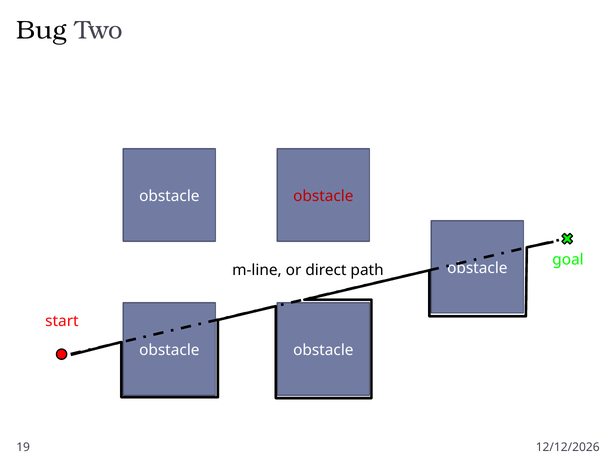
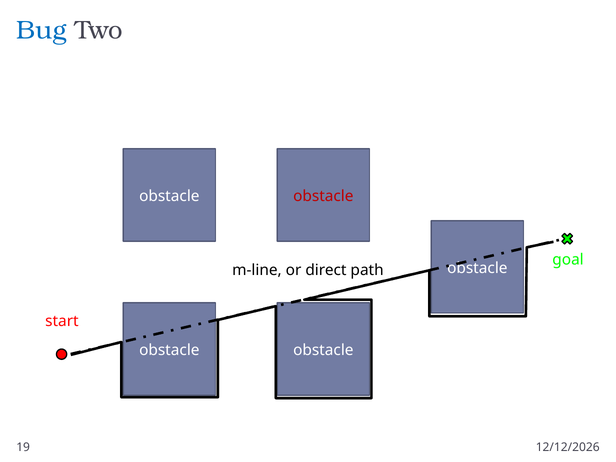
Bug colour: black -> blue
